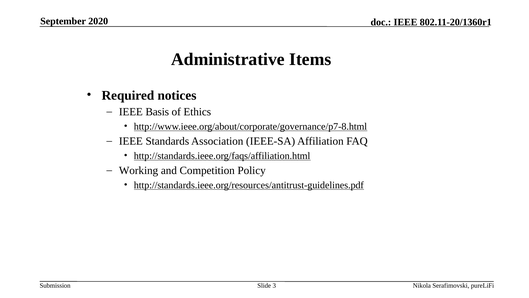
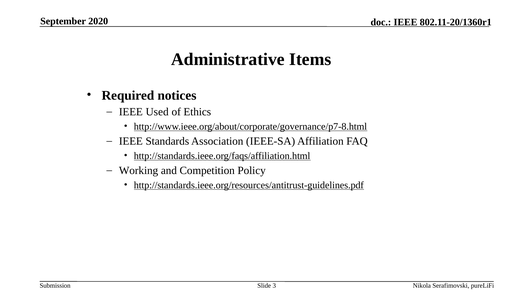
Basis: Basis -> Used
